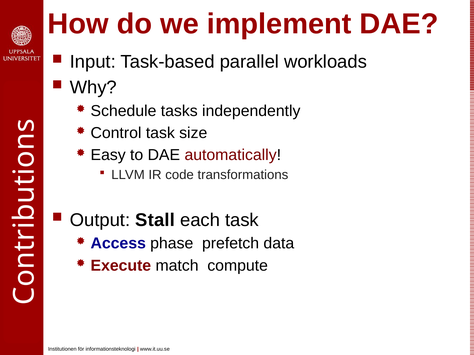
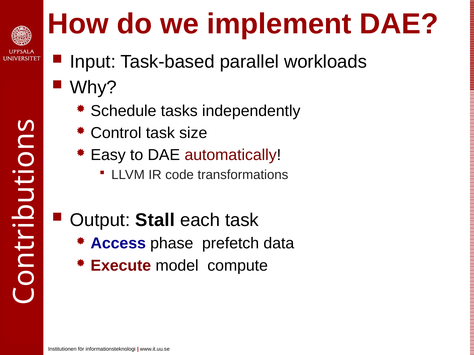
match: match -> model
